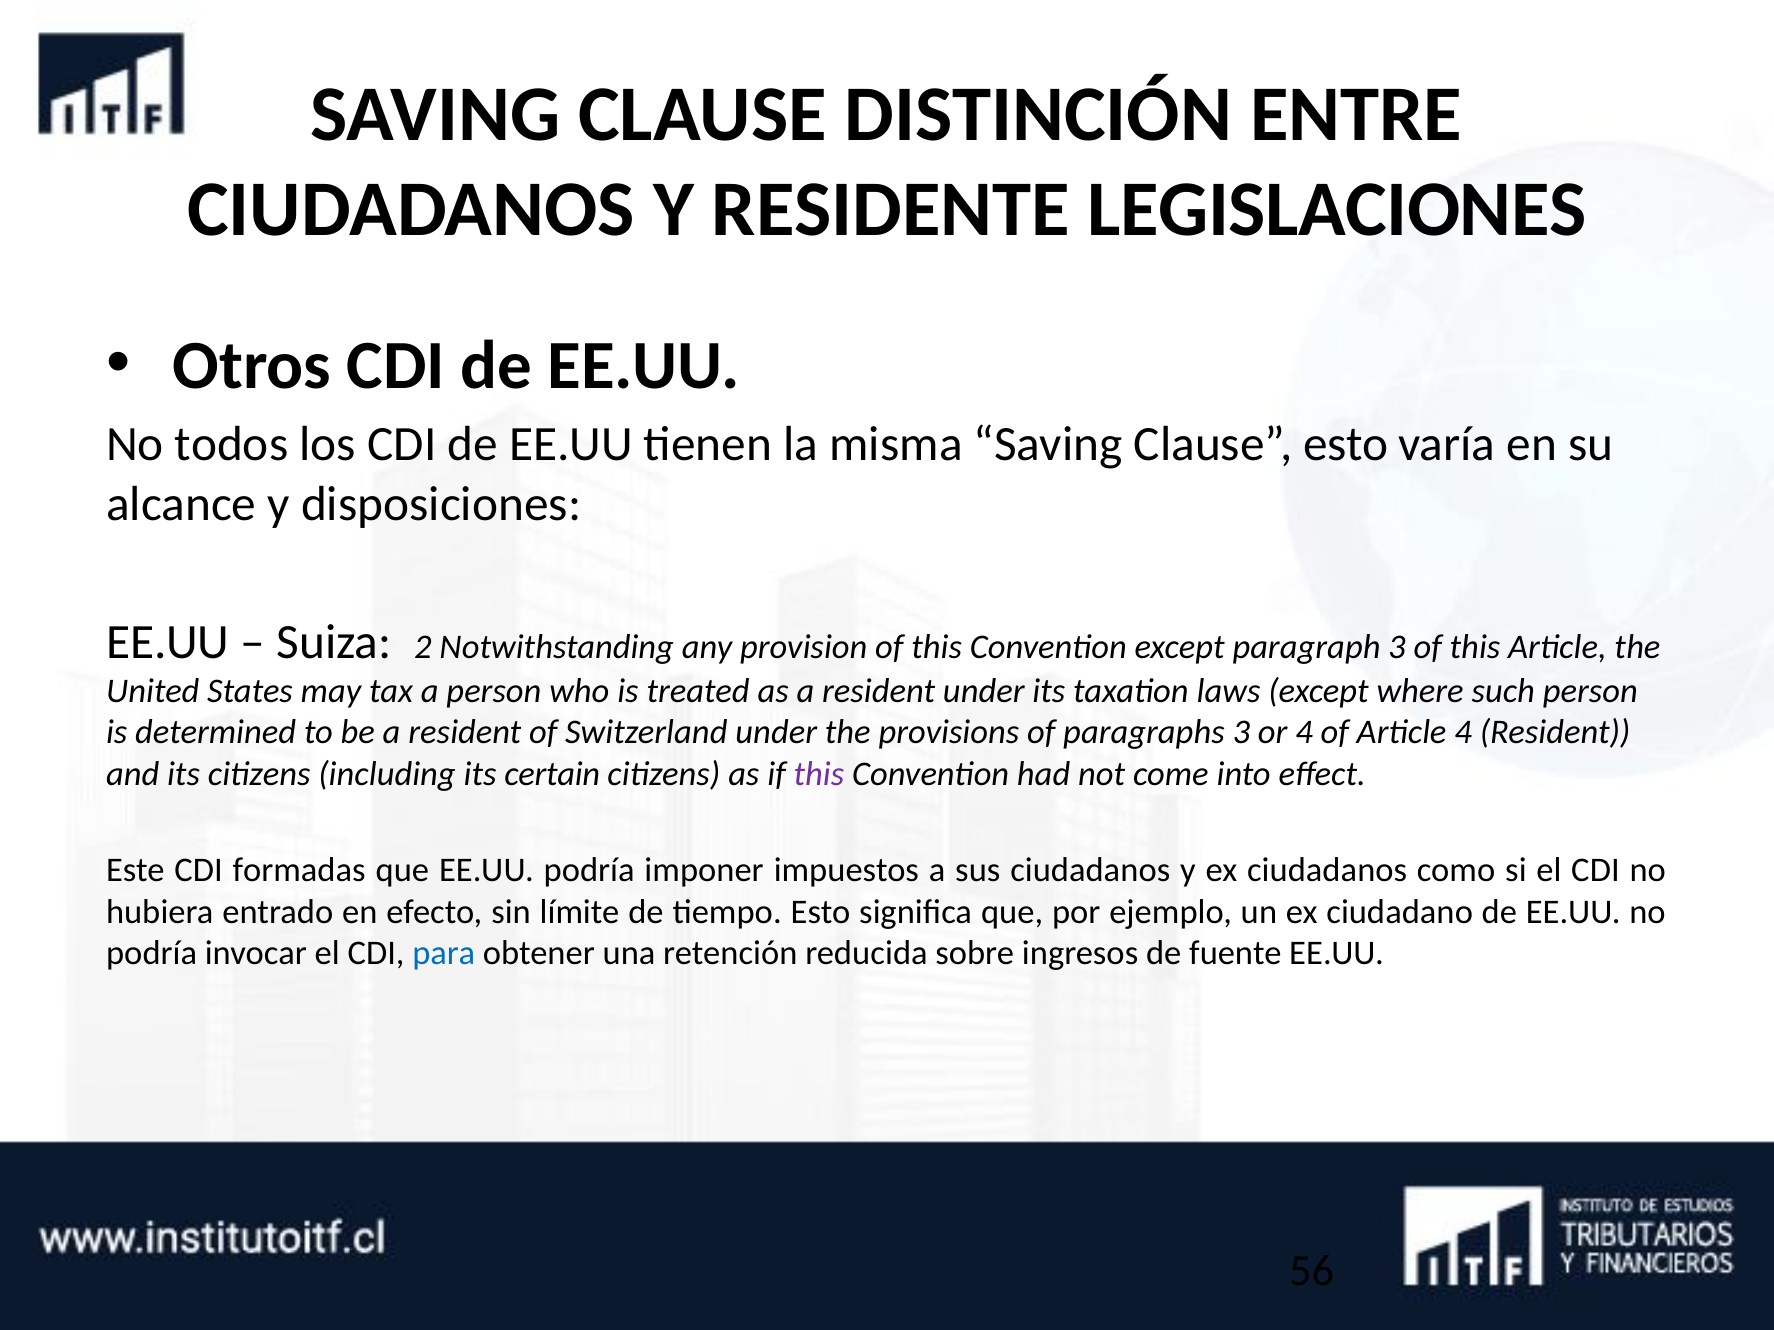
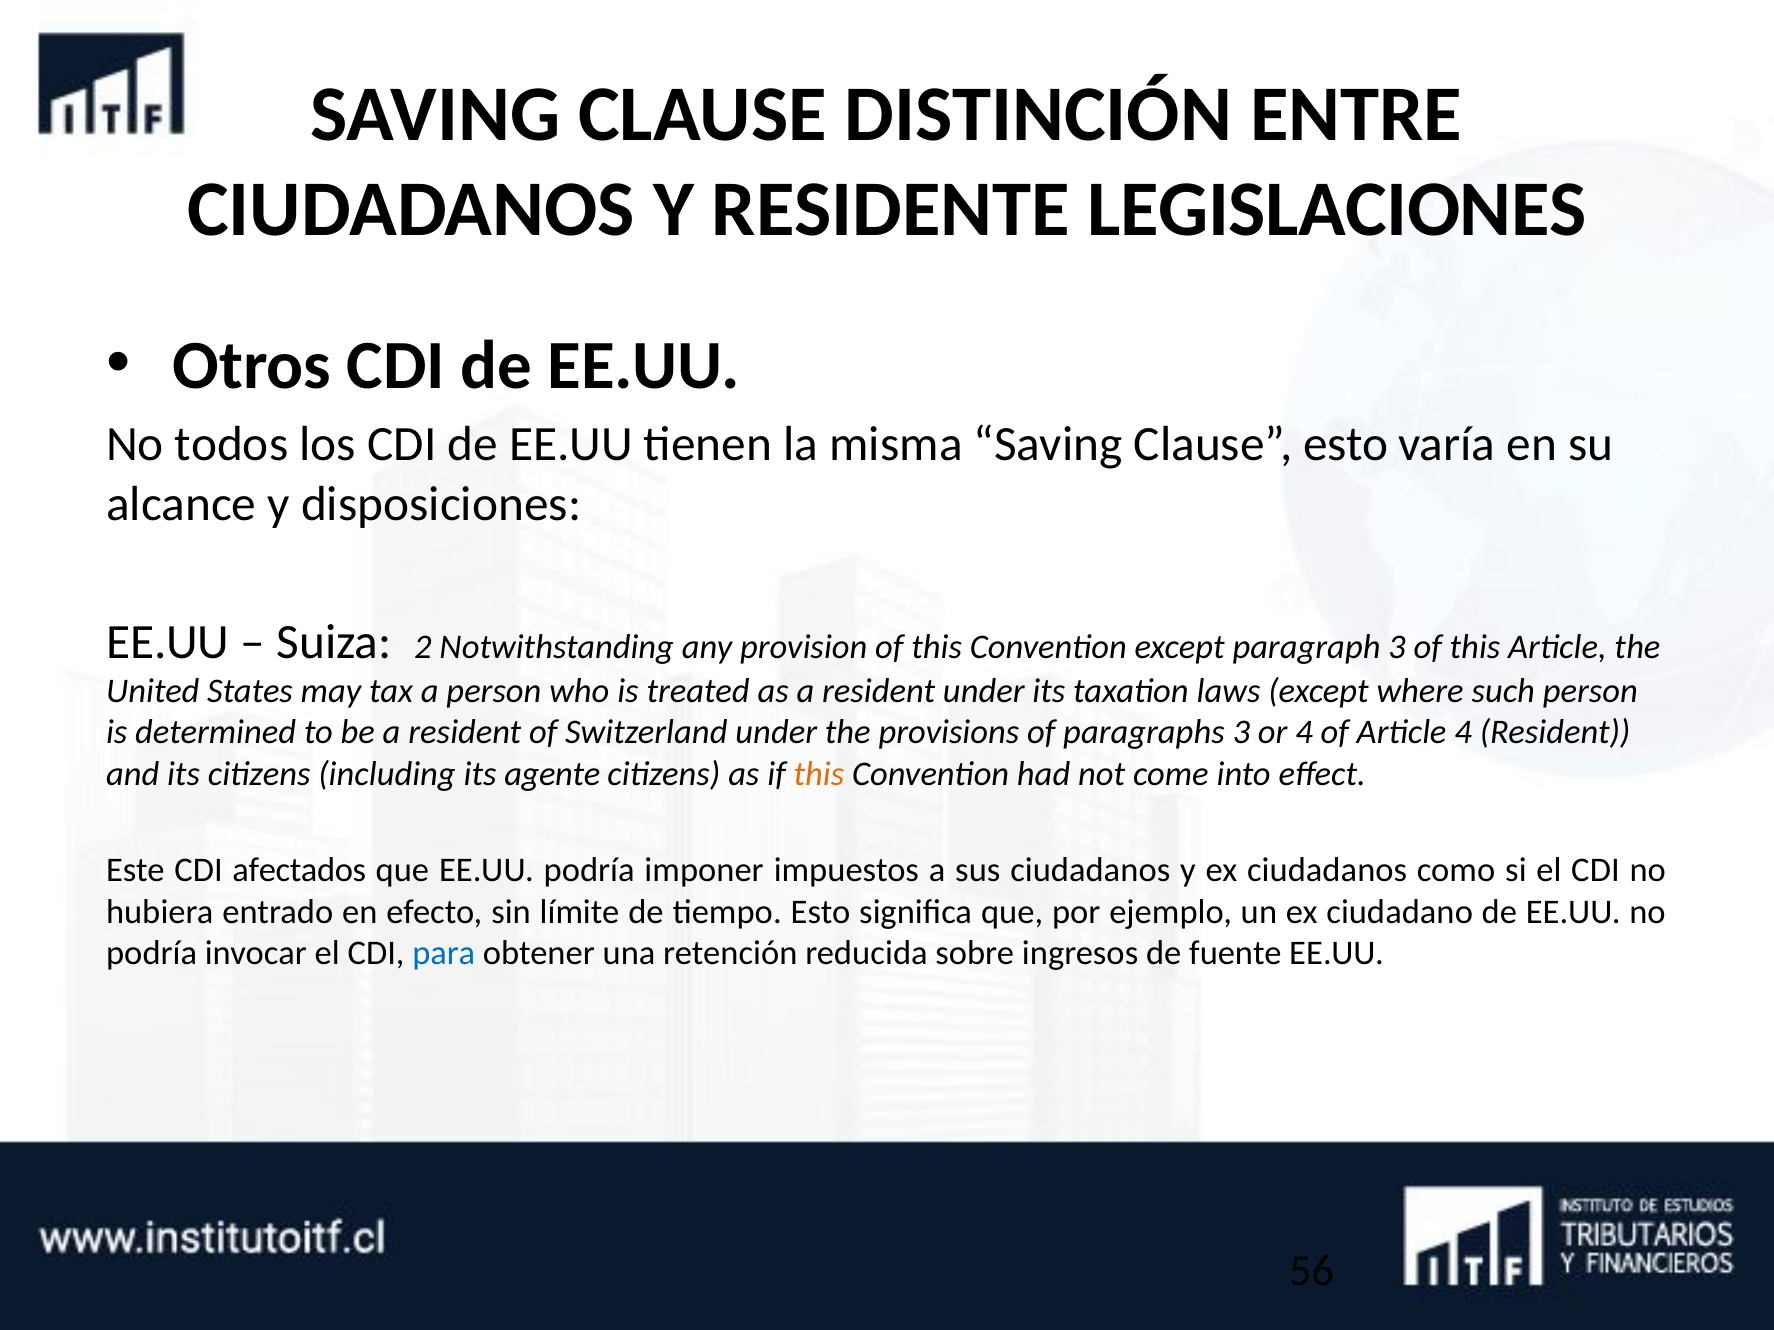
certain: certain -> agente
this at (819, 774) colour: purple -> orange
formadas: formadas -> afectados
